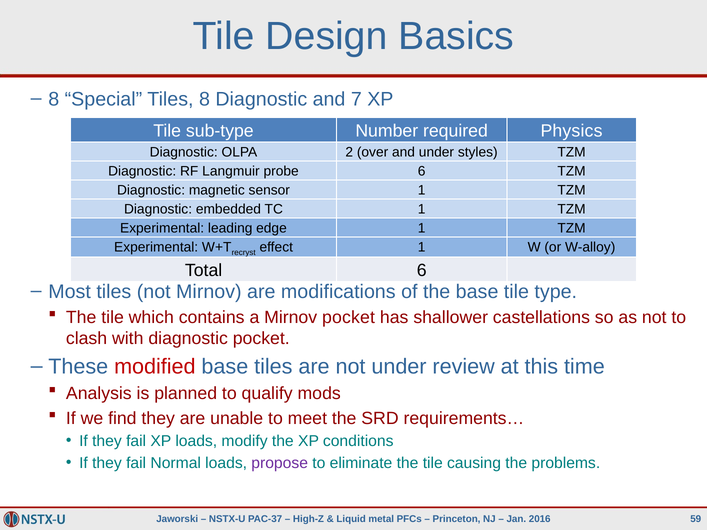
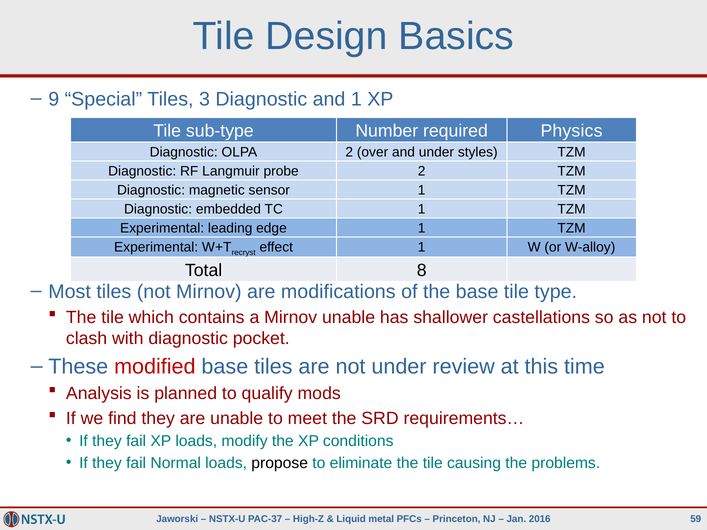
8 at (54, 99): 8 -> 9
Tiles 8: 8 -> 3
and 7: 7 -> 1
probe 6: 6 -> 2
Total 6: 6 -> 8
Mirnov pocket: pocket -> unable
propose colour: purple -> black
